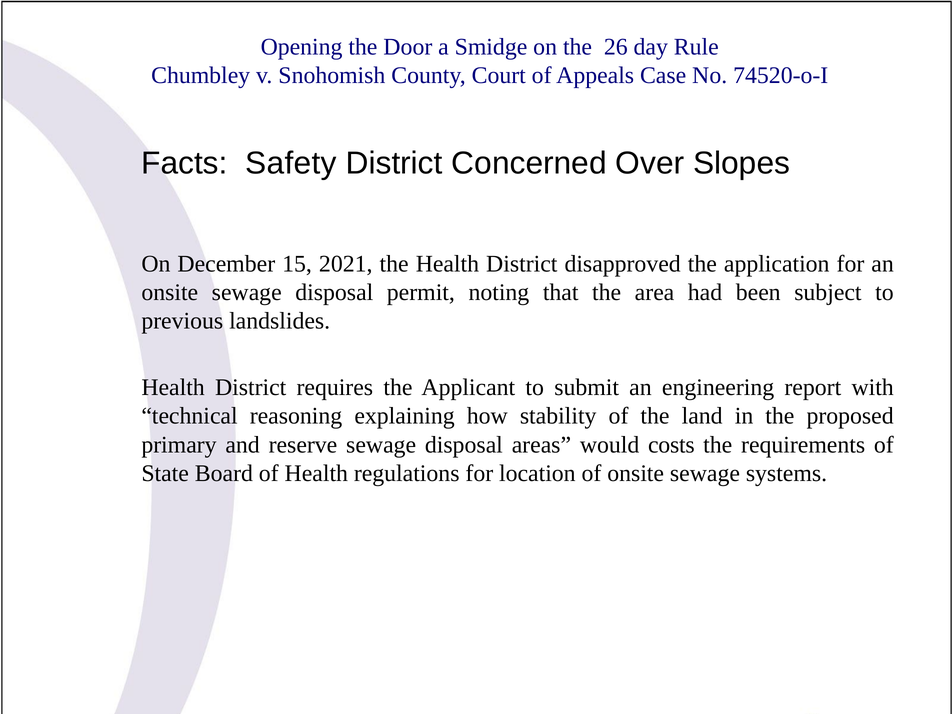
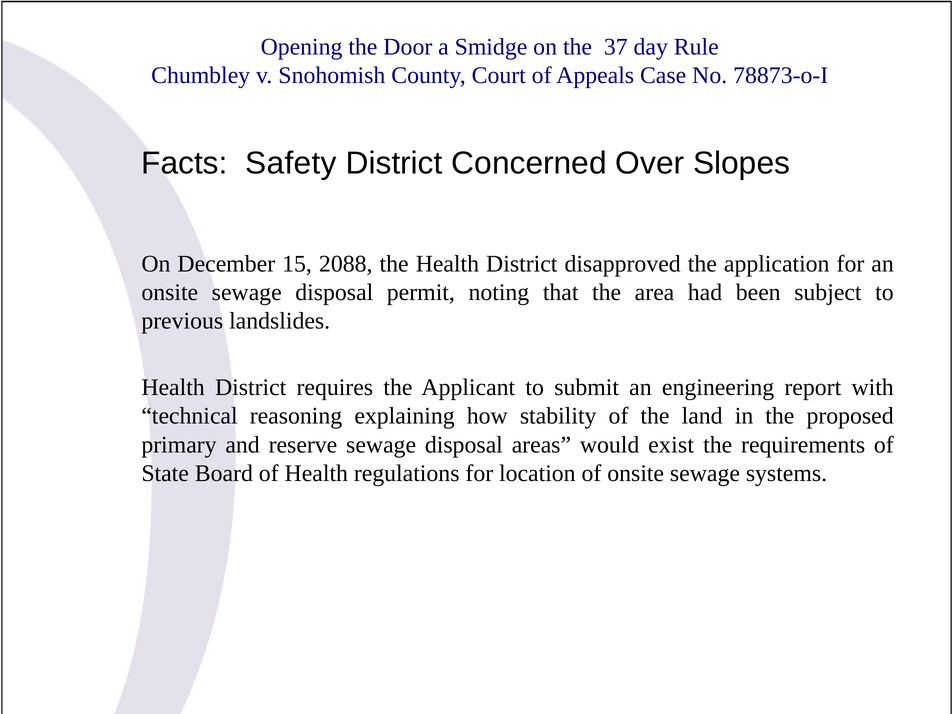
26: 26 -> 37
74520-o-I: 74520-o-I -> 78873-o-I
2021: 2021 -> 2088
costs: costs -> exist
